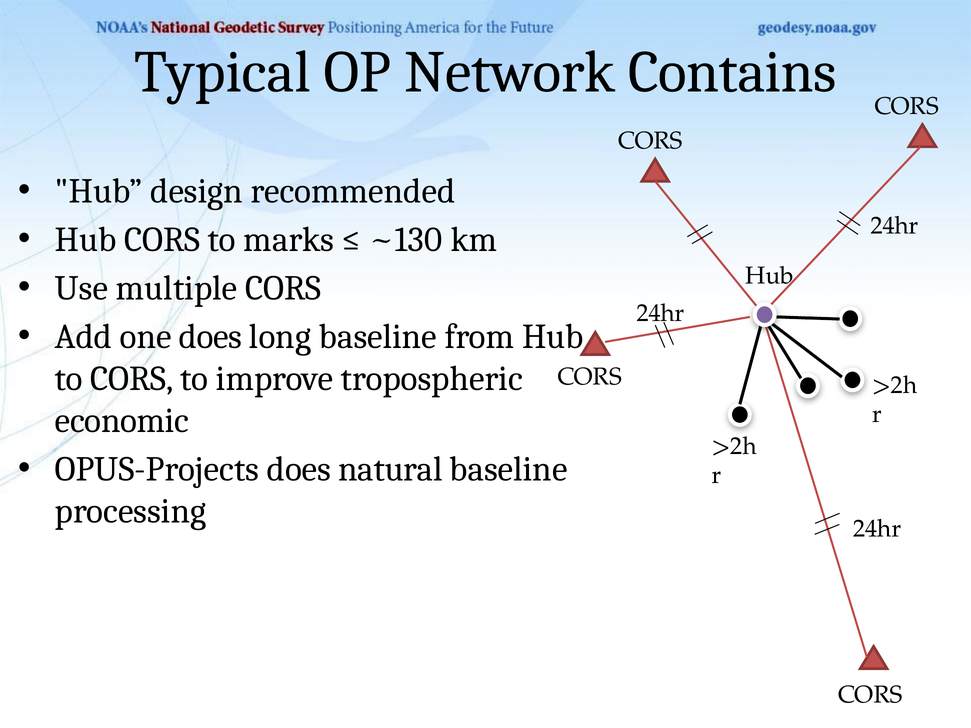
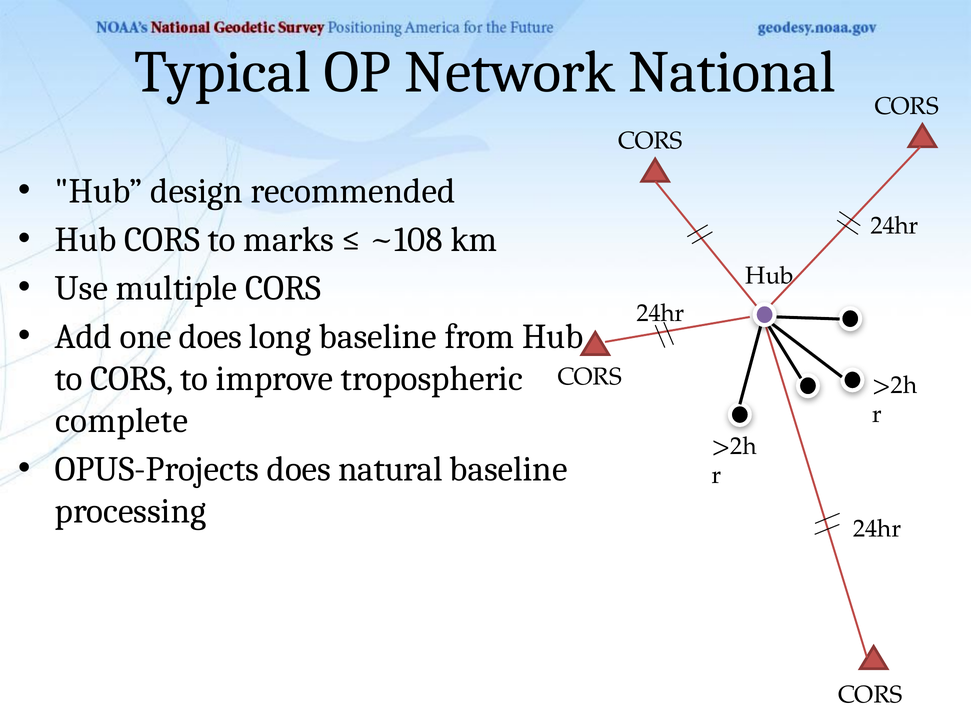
Contains: Contains -> National
~130: ~130 -> ~108
economic: economic -> complete
